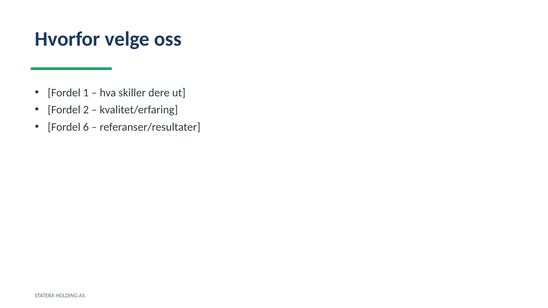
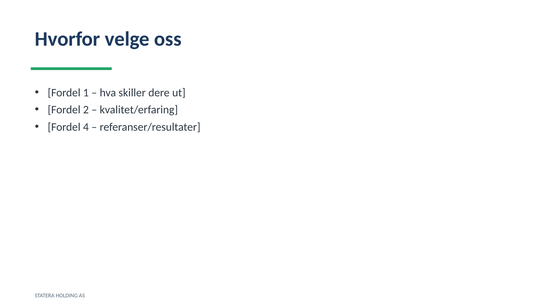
6: 6 -> 4
